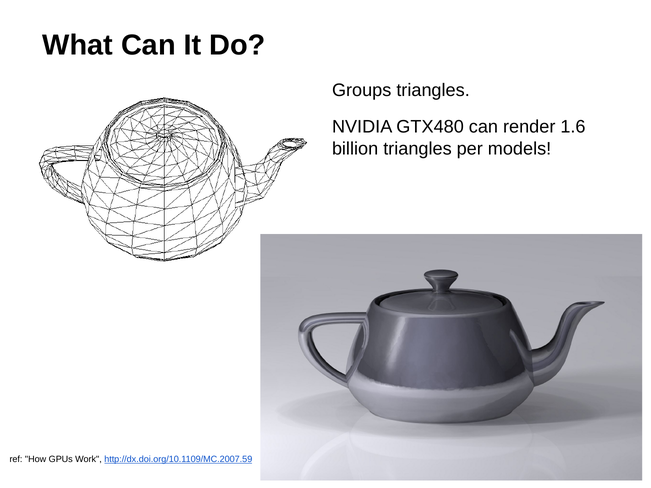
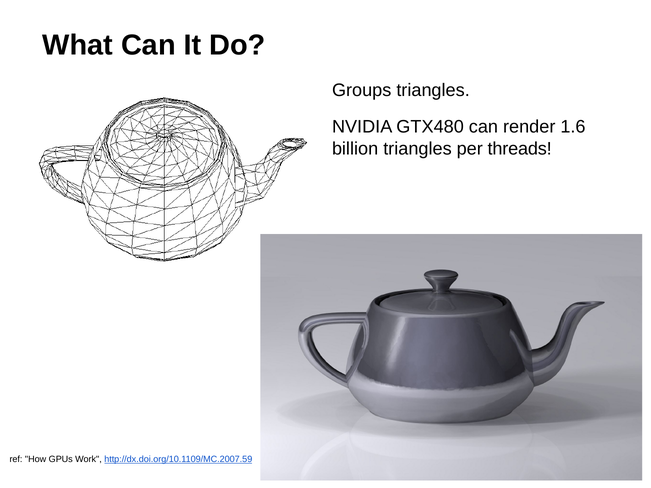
models: models -> threads
